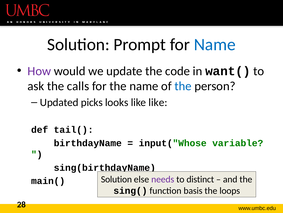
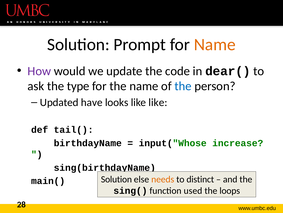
Name at (215, 44) colour: blue -> orange
want(: want( -> dear(
calls: calls -> type
picks: picks -> have
variable: variable -> increase
needs colour: purple -> orange
basis: basis -> used
